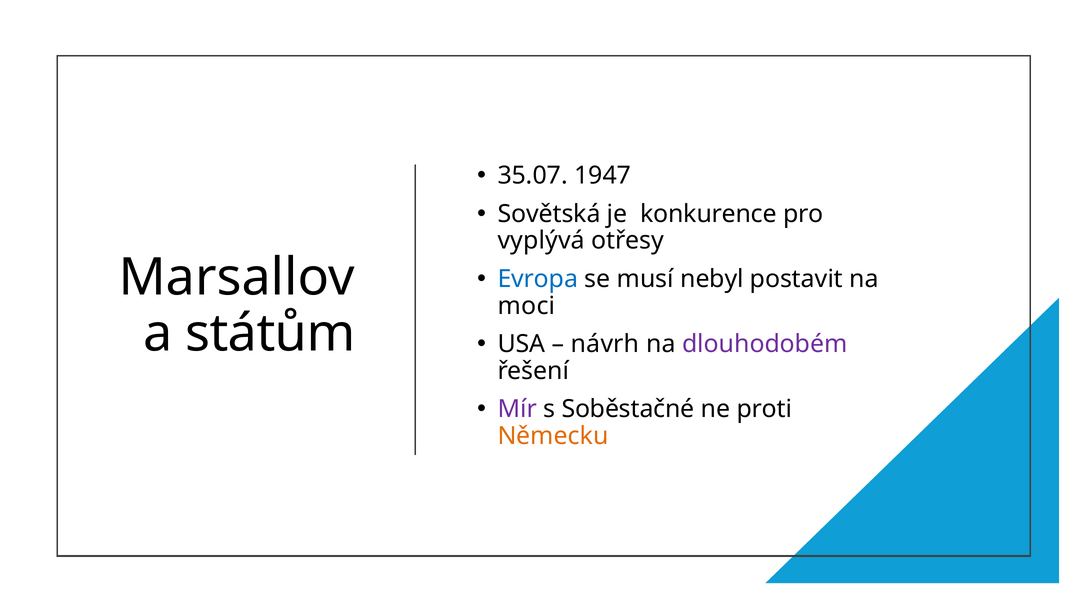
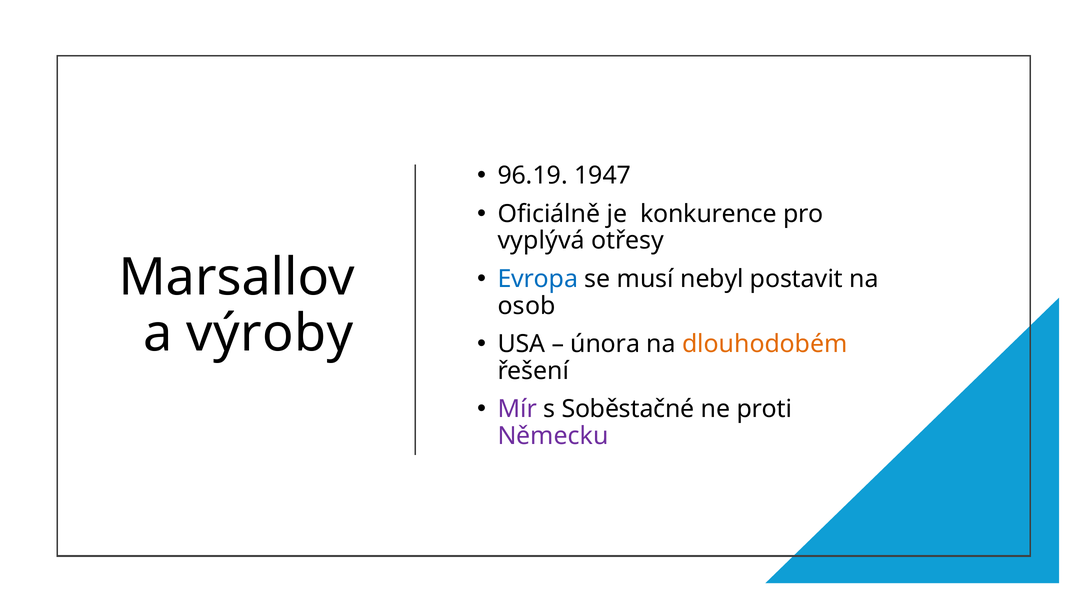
35.07: 35.07 -> 96.19
Sovětská: Sovětská -> Oficiálně
moci: moci -> osob
státům: státům -> výroby
návrh: návrh -> února
dlouhodobém colour: purple -> orange
Německu colour: orange -> purple
